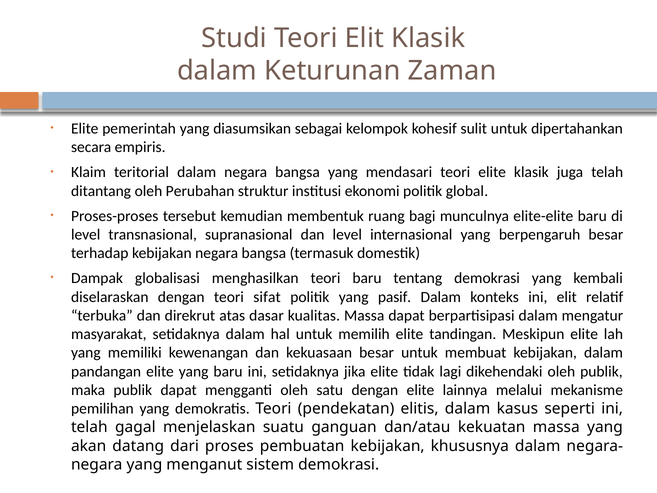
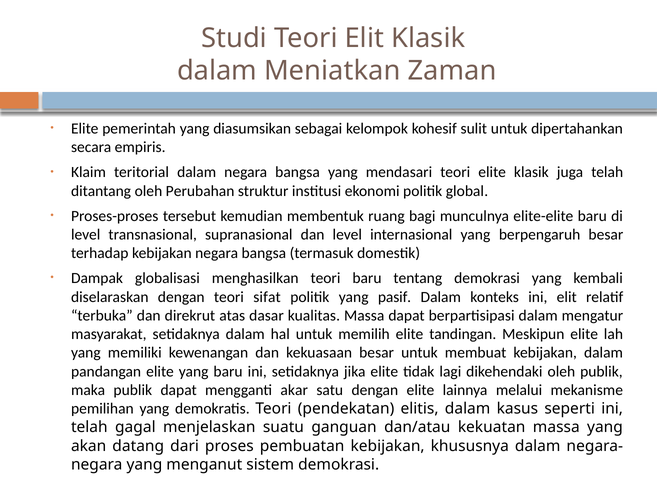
Keturunan: Keturunan -> Meniatkan
mengganti oleh: oleh -> akar
